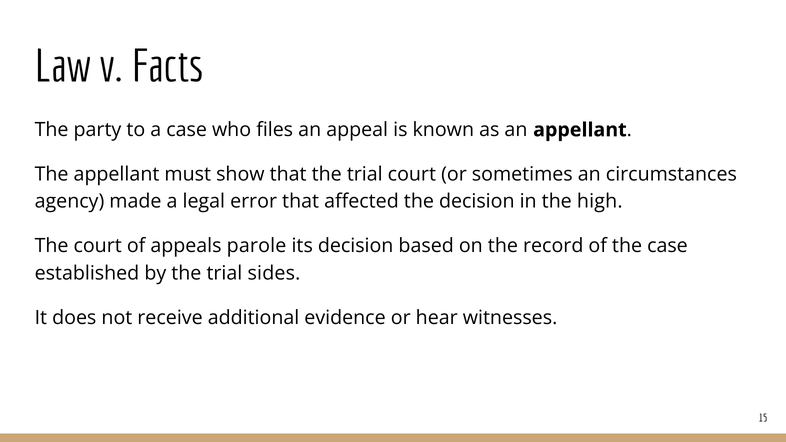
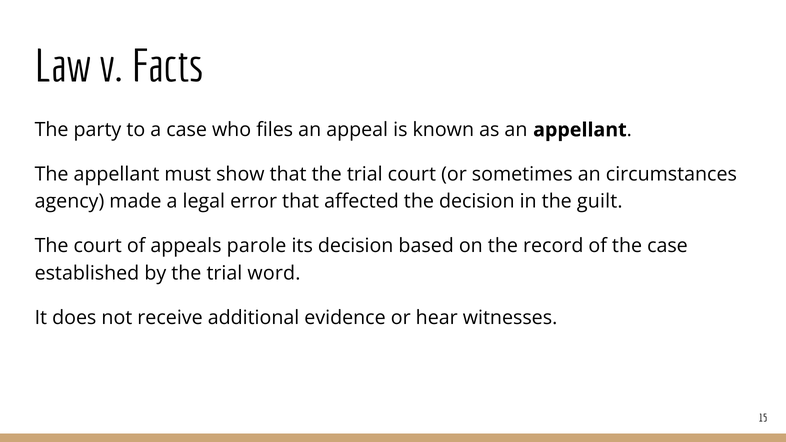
high: high -> guilt
sides: sides -> word
